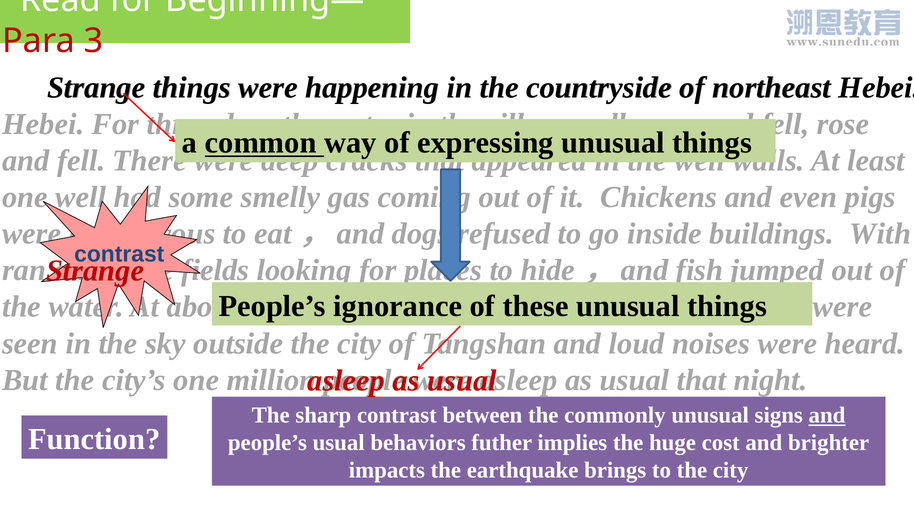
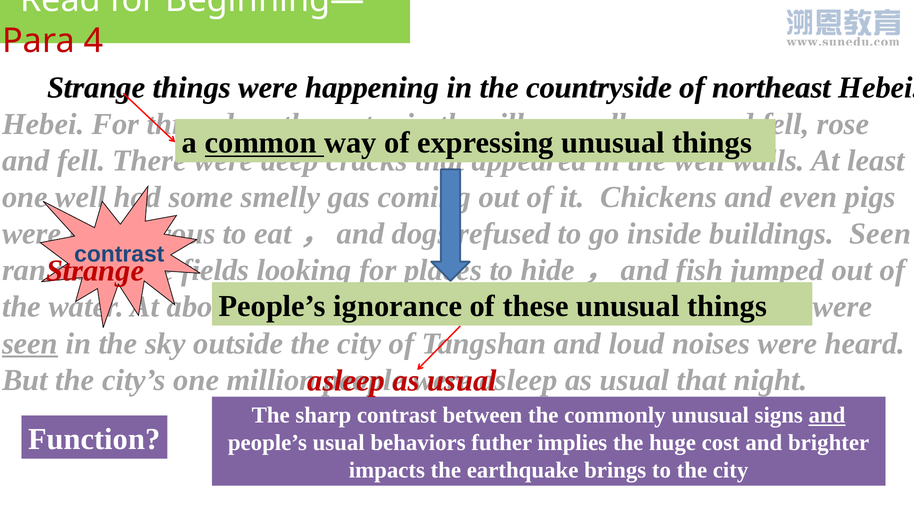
3 at (94, 41): 3 -> 4
buildings With: With -> Seen
seen at (30, 344) underline: none -> present
